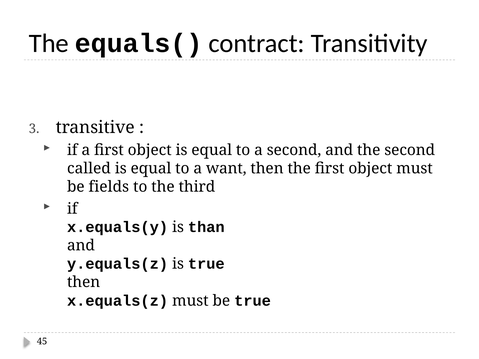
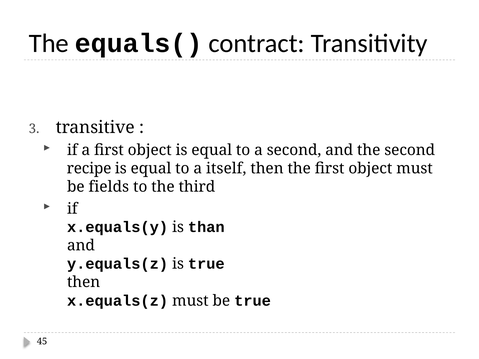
called: called -> recipe
want: want -> itself
